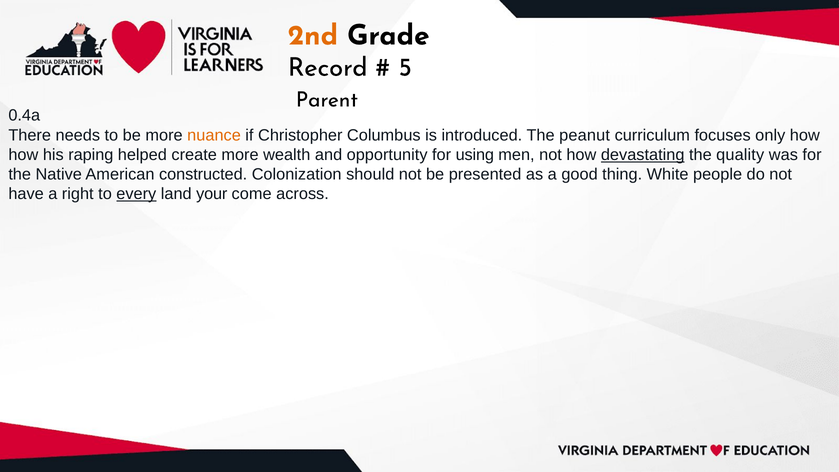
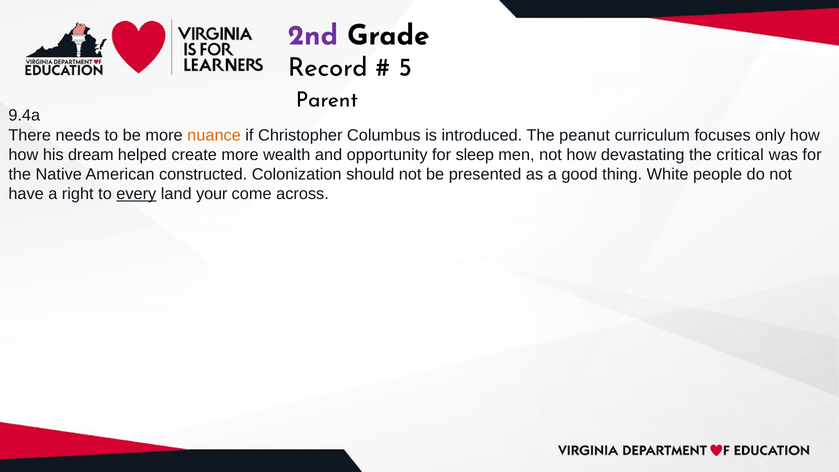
2nd colour: orange -> purple
0.4a: 0.4a -> 9.4a
raping: raping -> dream
using: using -> sleep
devastating underline: present -> none
quality: quality -> critical
